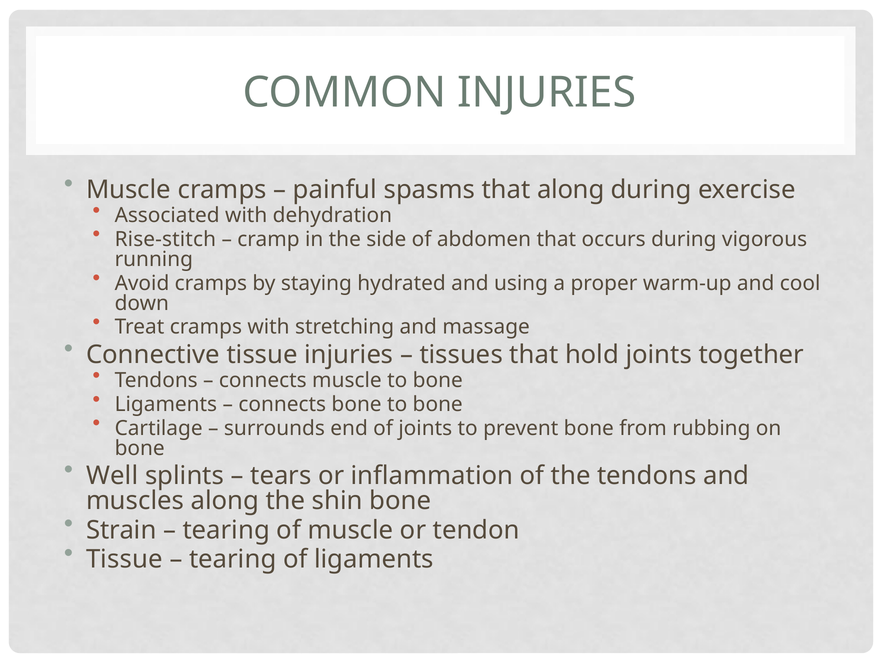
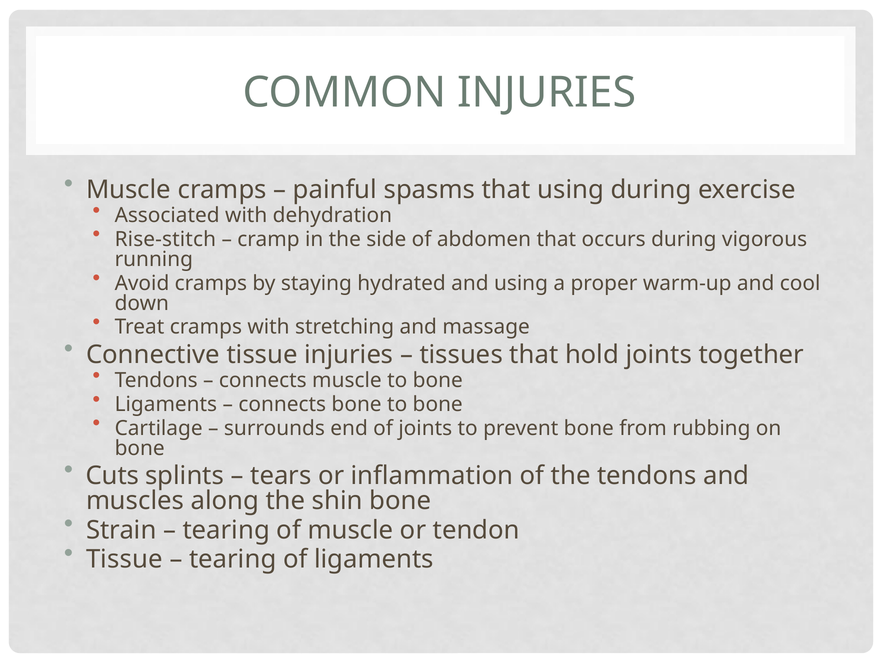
that along: along -> using
Well: Well -> Cuts
